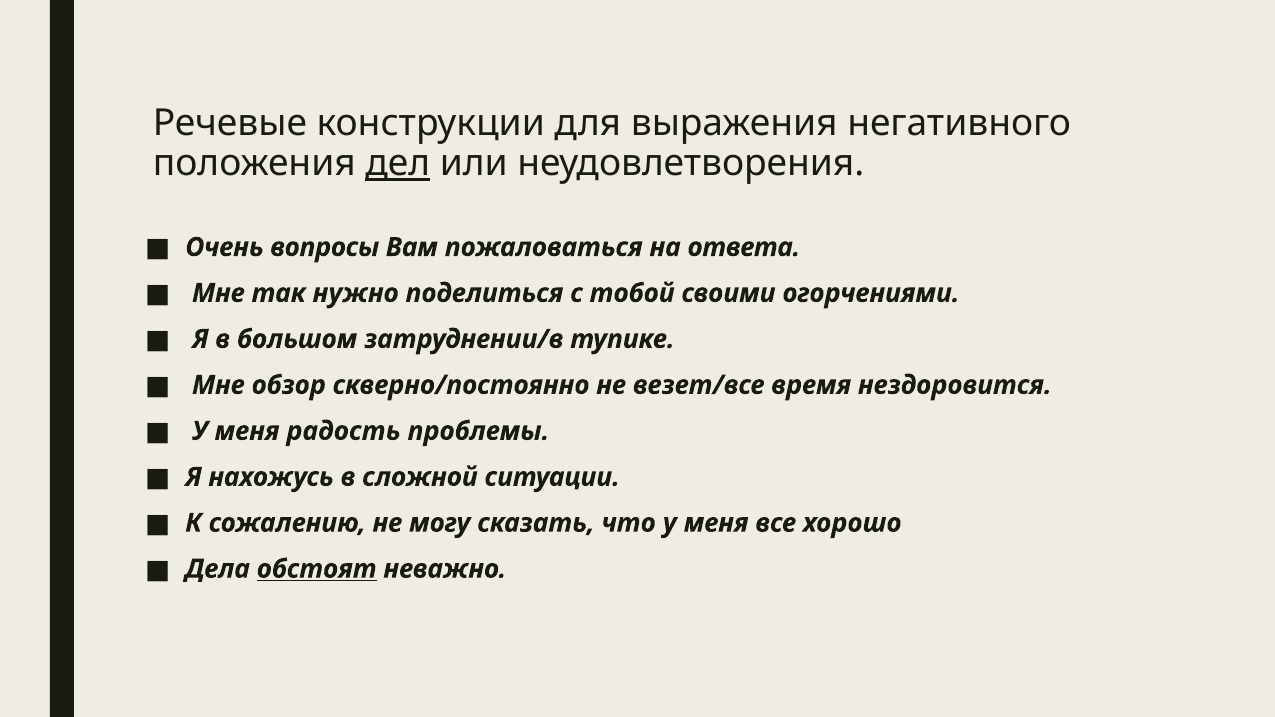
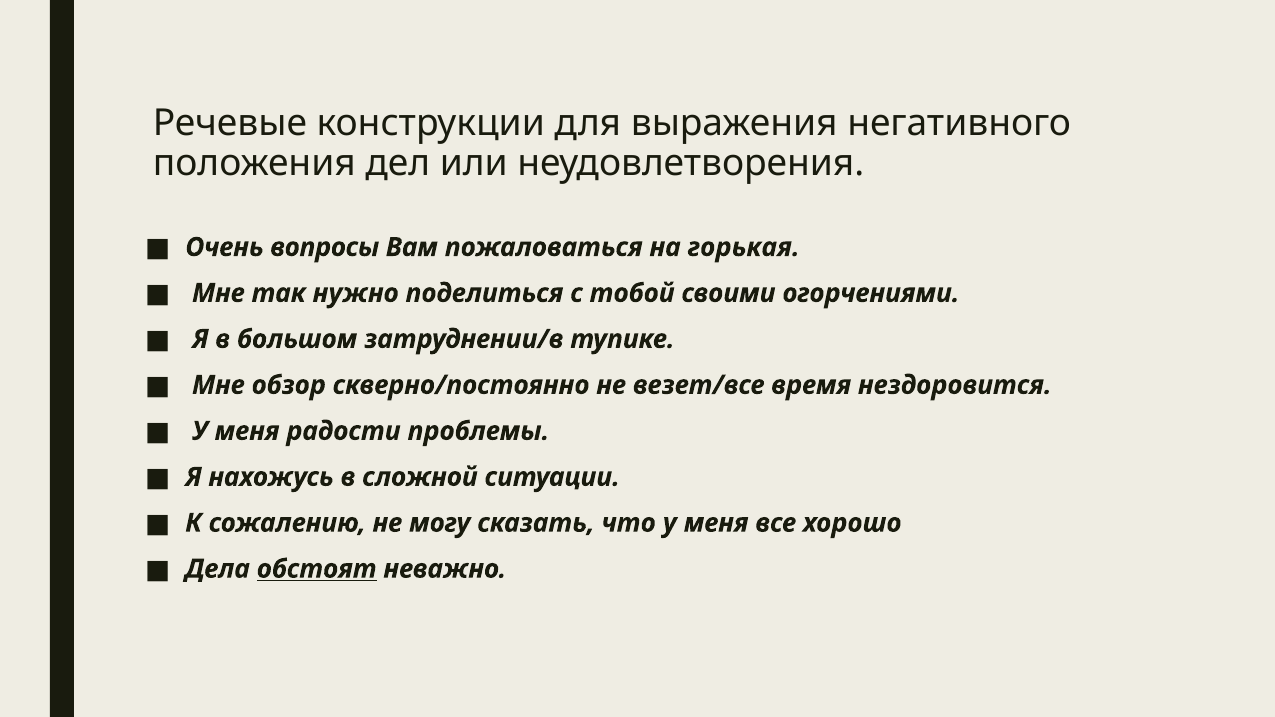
дел underline: present -> none
ответа: ответа -> горькая
радость: радость -> радости
